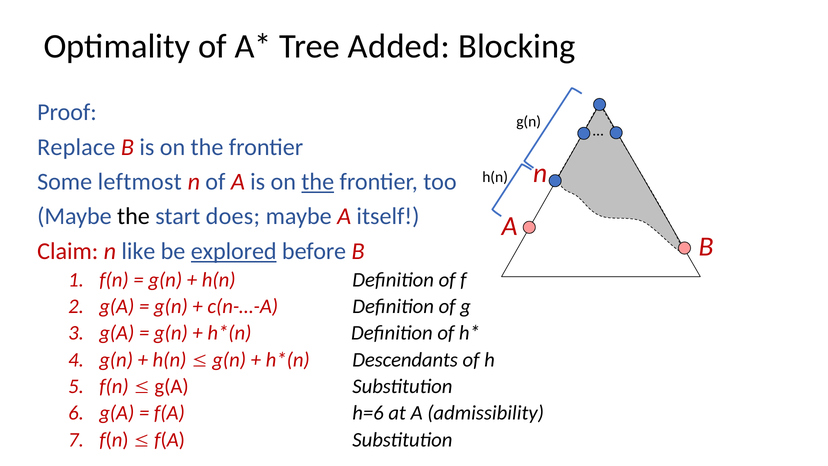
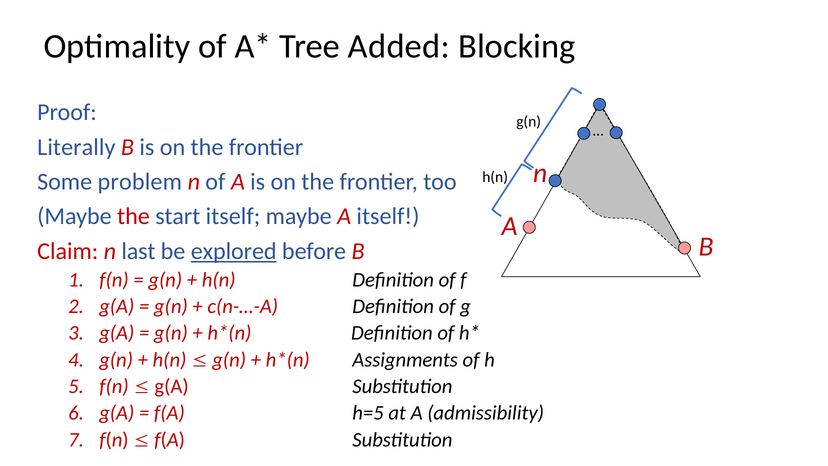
Replace: Replace -> Literally
leftmost: leftmost -> problem
the at (318, 182) underline: present -> none
the at (133, 216) colour: black -> red
start does: does -> itself
like: like -> last
Descendants: Descendants -> Assignments
h=6: h=6 -> h=5
